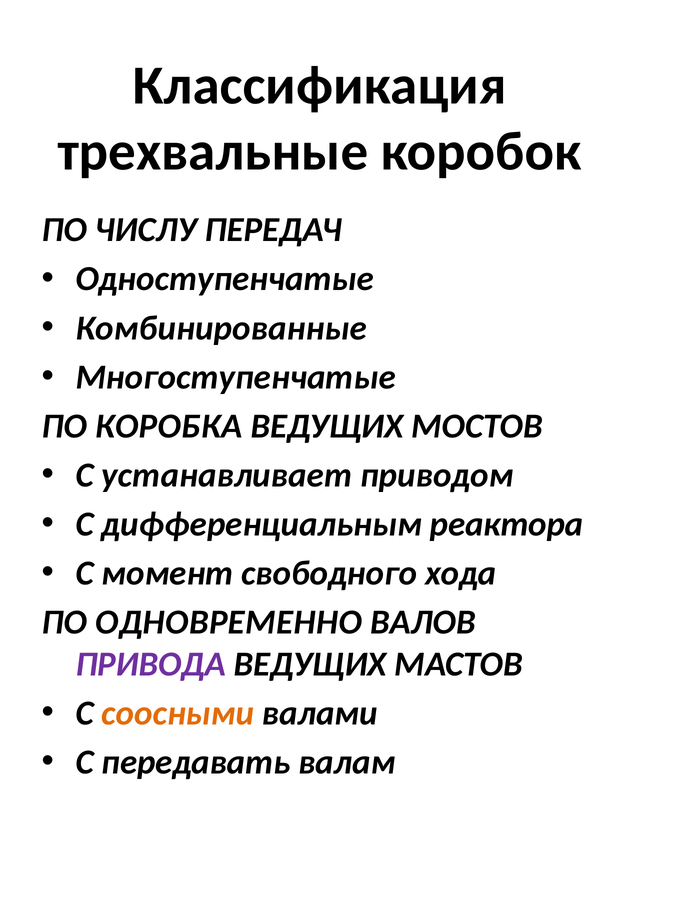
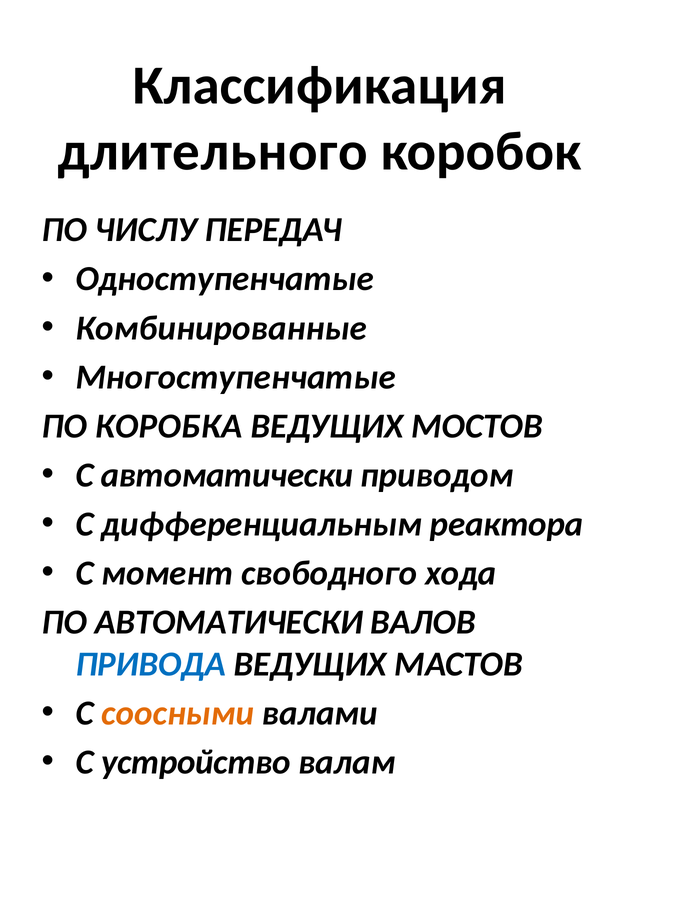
трехвальные: трехвальные -> длительного
С устанавливает: устанавливает -> автоматически
ПО ОДНОВРЕМЕННО: ОДНОВРЕМЕННО -> АВТОМАТИЧЕСКИ
ПРИВОДА colour: purple -> blue
передавать: передавать -> устройство
